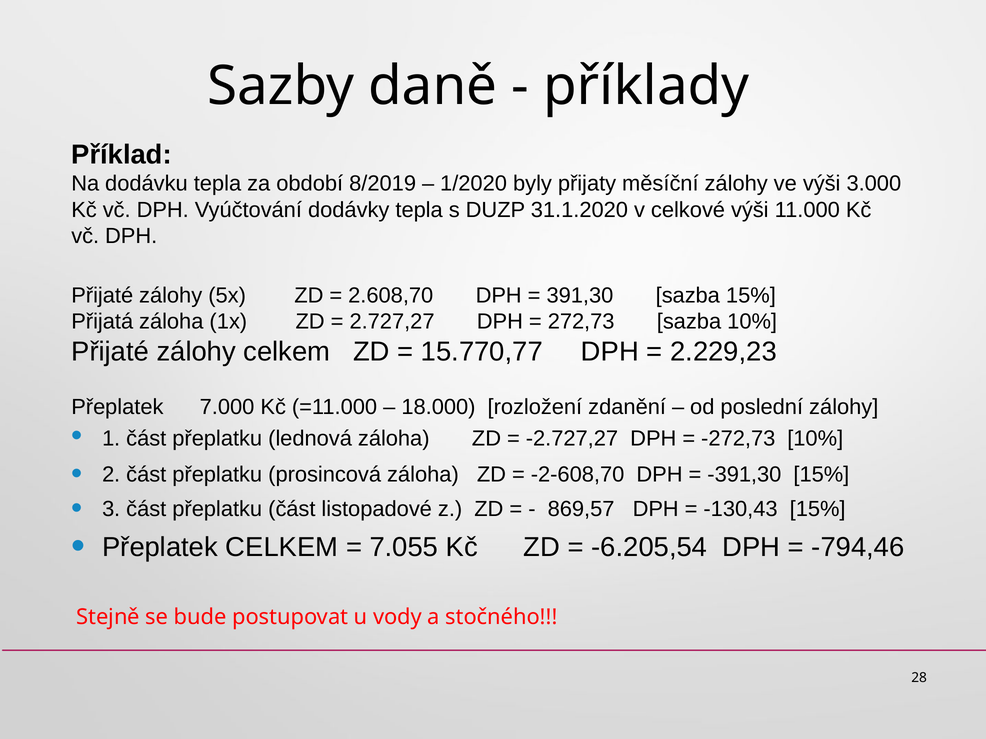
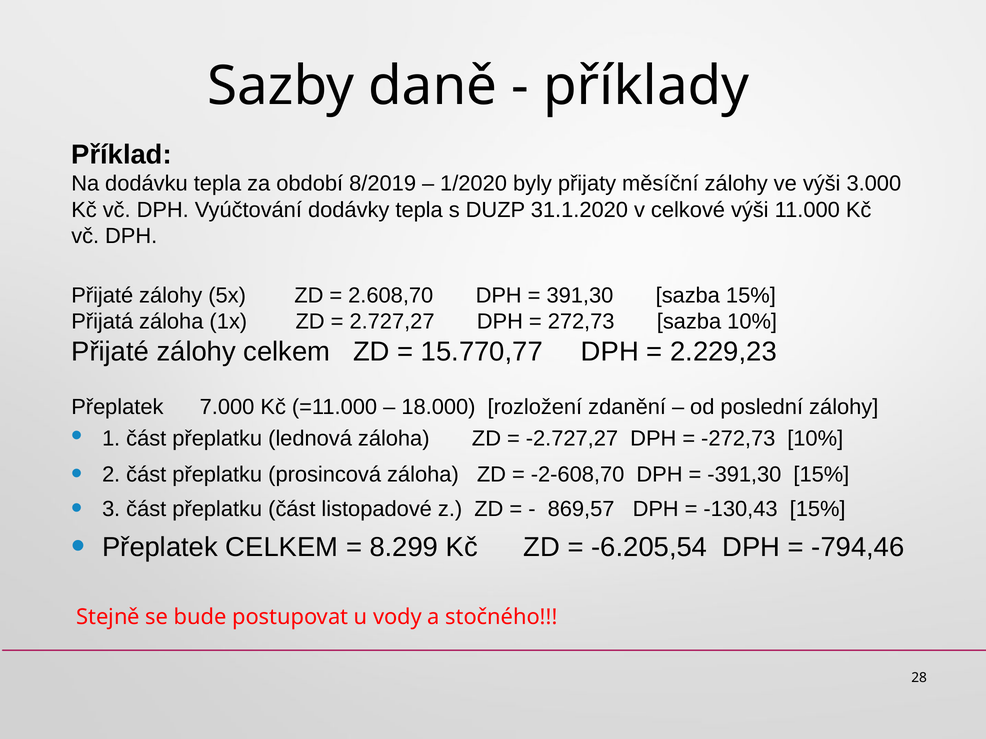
7.055: 7.055 -> 8.299
